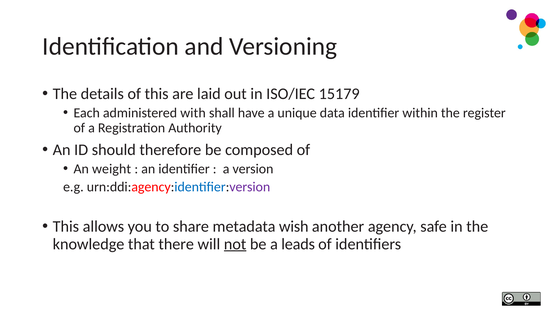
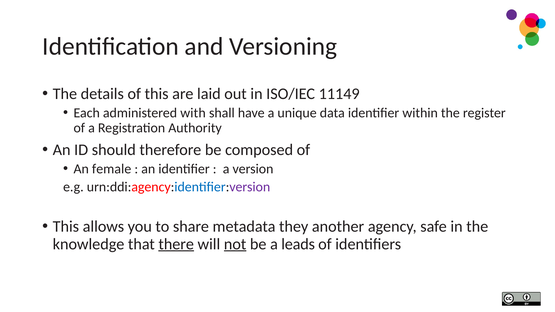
15179: 15179 -> 11149
weight: weight -> female
wish: wish -> they
there underline: none -> present
